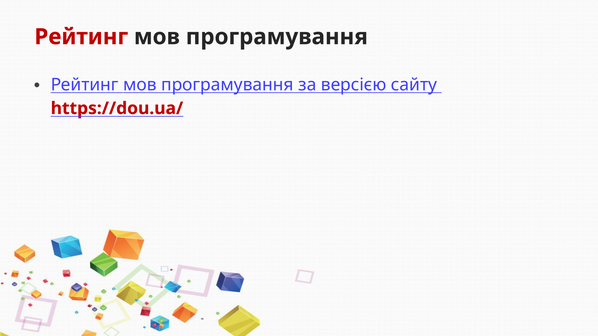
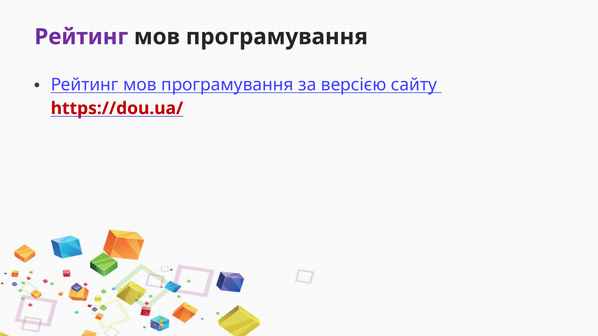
Рейтинг at (81, 37) colour: red -> purple
